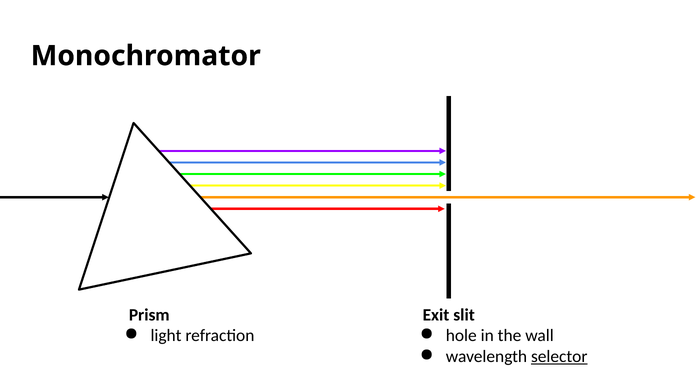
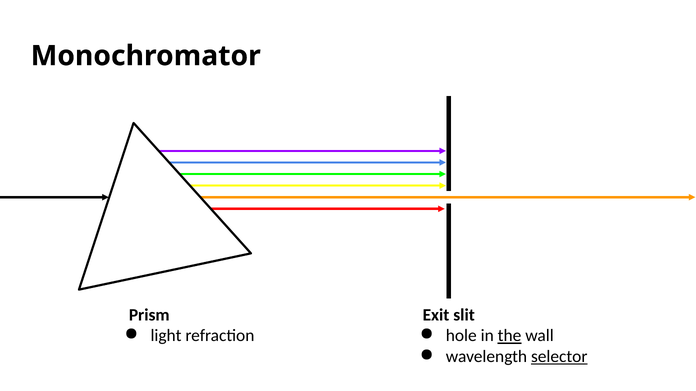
the underline: none -> present
